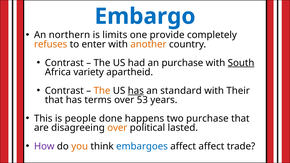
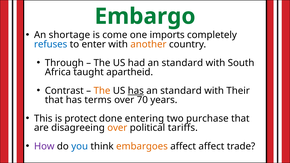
Embargo colour: blue -> green
northern: northern -> shortage
limits: limits -> come
provide: provide -> imports
refuses colour: orange -> blue
Contrast at (64, 63): Contrast -> Through
had an purchase: purchase -> standard
South underline: present -> none
variety: variety -> taught
53: 53 -> 70
people: people -> protect
happens: happens -> entering
lasted: lasted -> tariffs
you colour: orange -> blue
embargoes colour: blue -> orange
